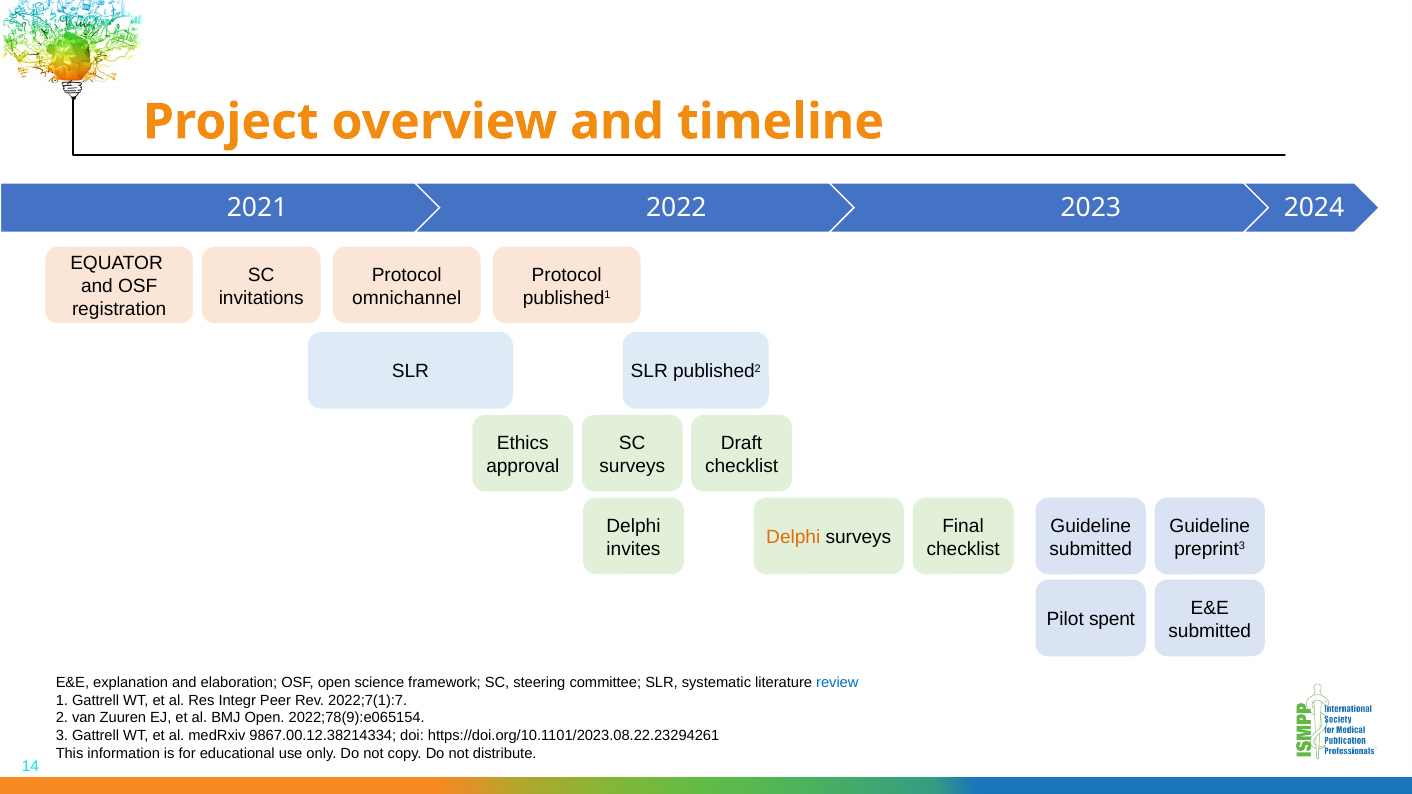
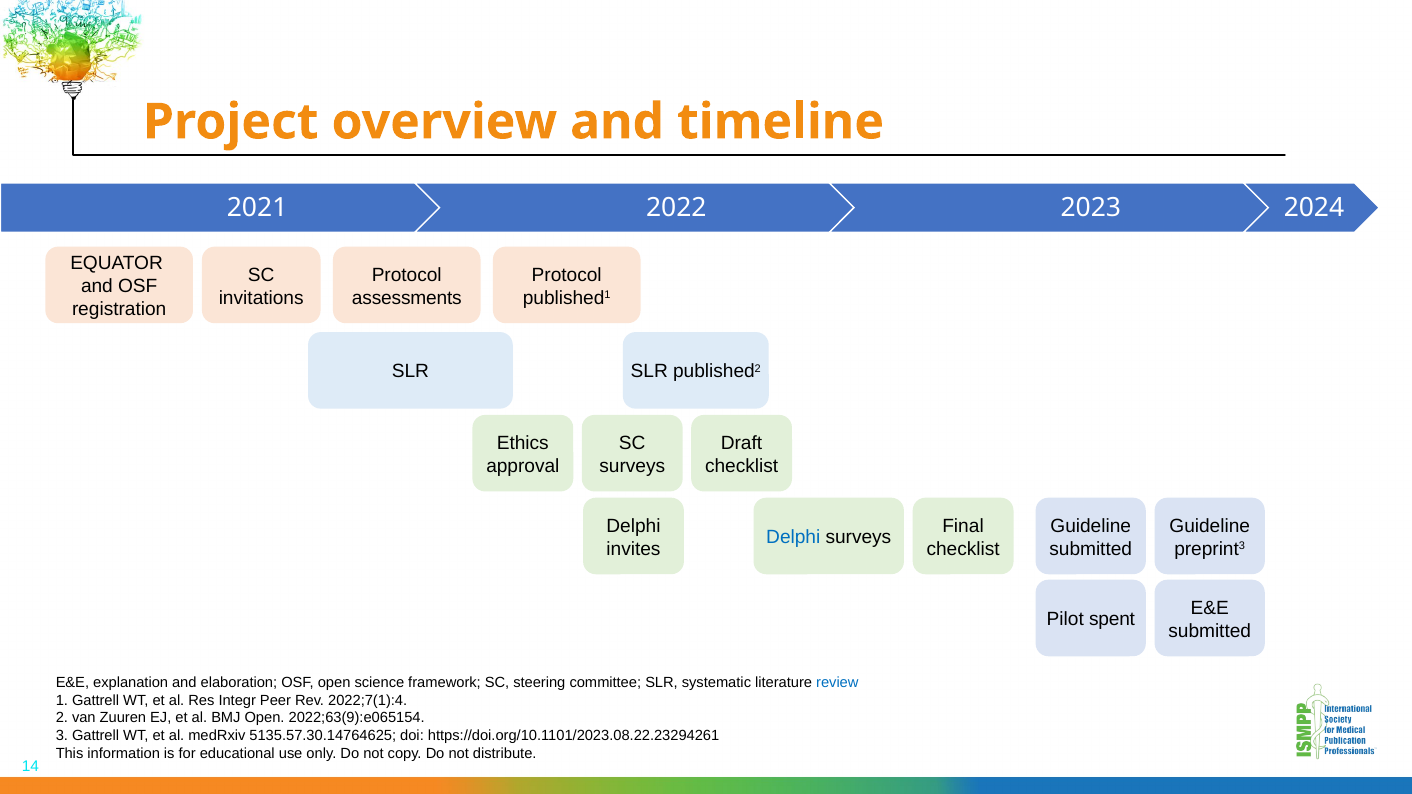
omnichannel: omnichannel -> assessments
Delphi at (793, 537) colour: orange -> blue
2022;7(1):7: 2022;7(1):7 -> 2022;7(1):4
2022;78(9):e065154: 2022;78(9):e065154 -> 2022;63(9):e065154
9867.00.12.38214334: 9867.00.12.38214334 -> 5135.57.30.14764625
